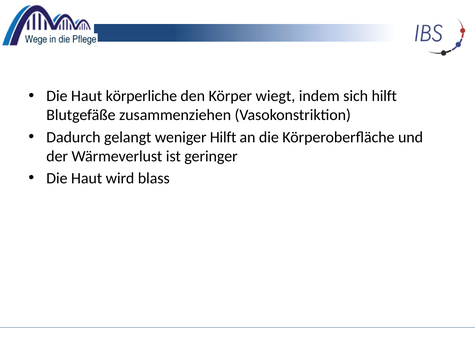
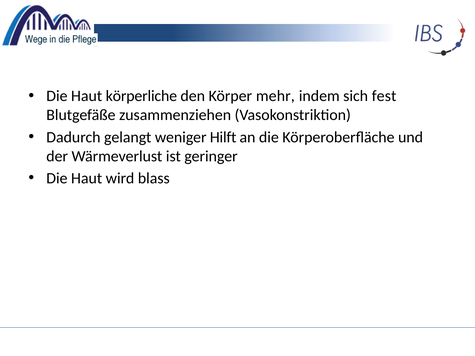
wiegt: wiegt -> mehr
sich hilft: hilft -> fest
